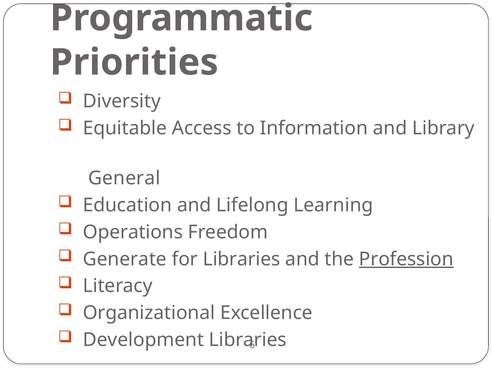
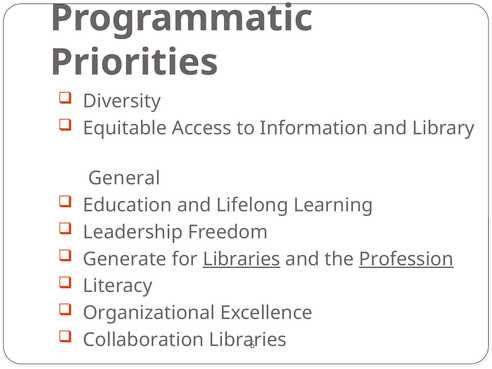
Operations: Operations -> Leadership
Libraries at (242, 259) underline: none -> present
Development: Development -> Collaboration
